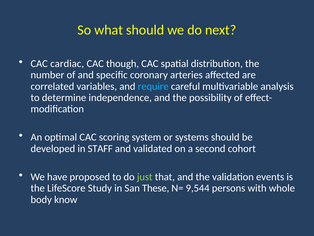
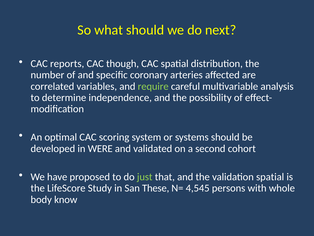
cardiac: cardiac -> reports
require colour: light blue -> light green
STAFF: STAFF -> WERE
validation events: events -> spatial
9,544: 9,544 -> 4,545
